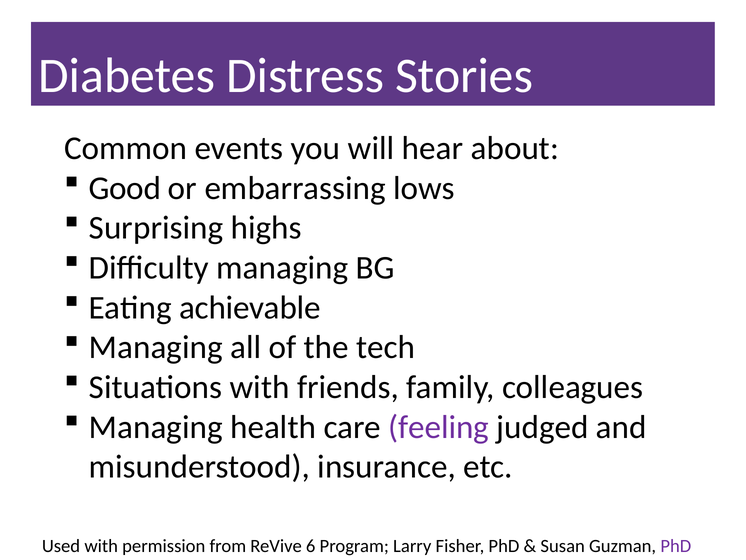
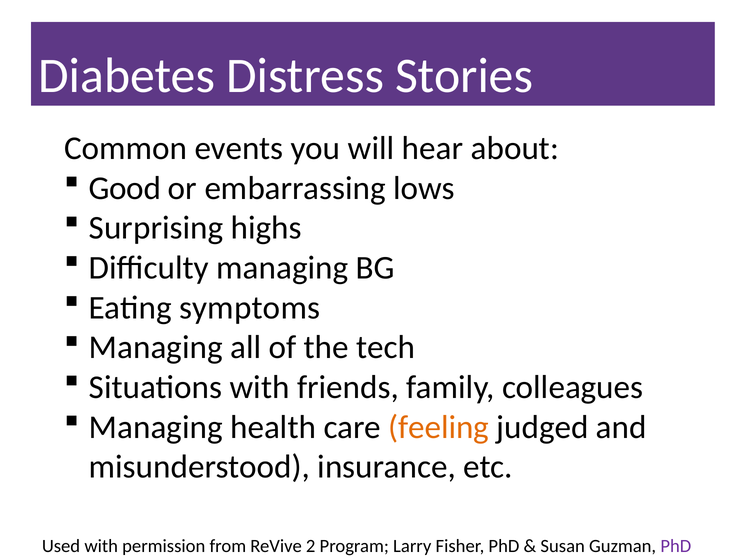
achievable: achievable -> symptoms
feeling colour: purple -> orange
6: 6 -> 2
